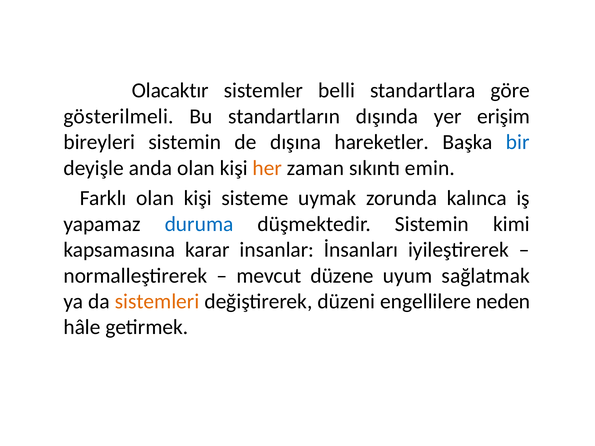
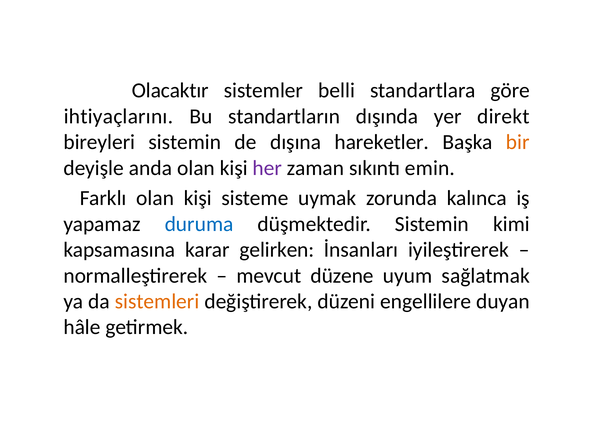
gösterilmeli: gösterilmeli -> ihtiyaçlarını
erişim: erişim -> direkt
bir colour: blue -> orange
her colour: orange -> purple
insanlar: insanlar -> gelirken
neden: neden -> duyan
